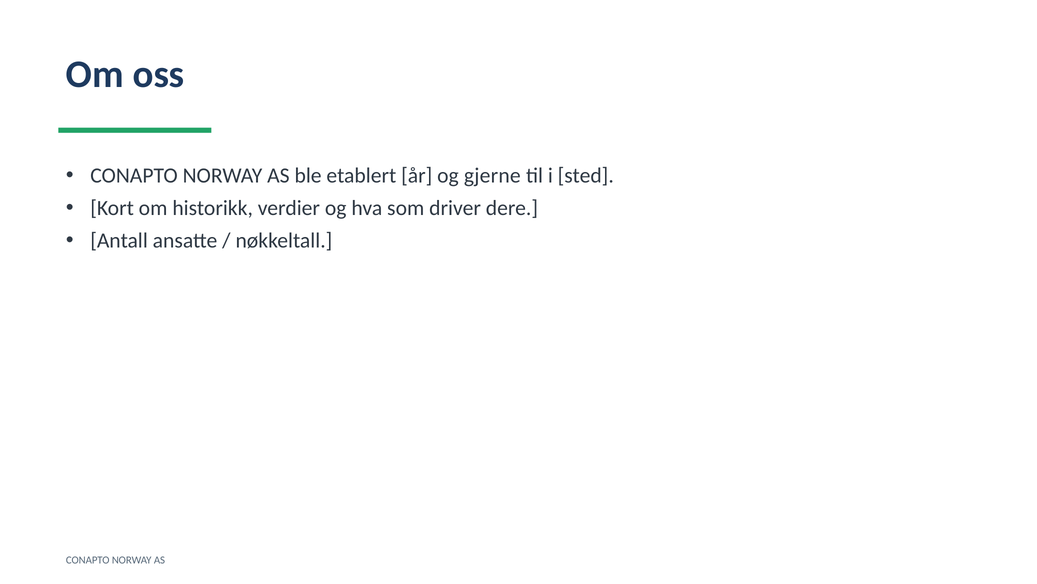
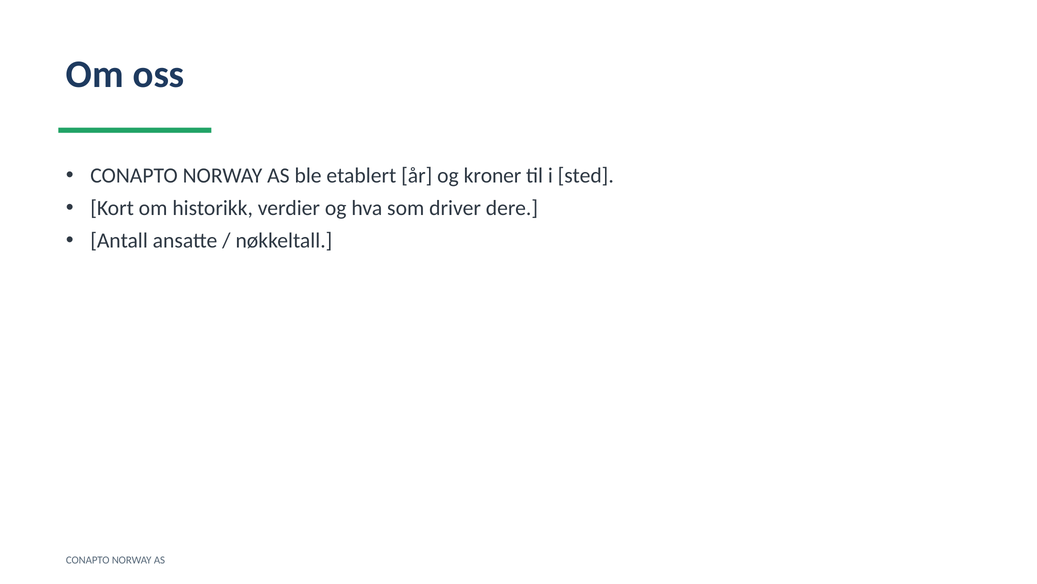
gjerne: gjerne -> kroner
